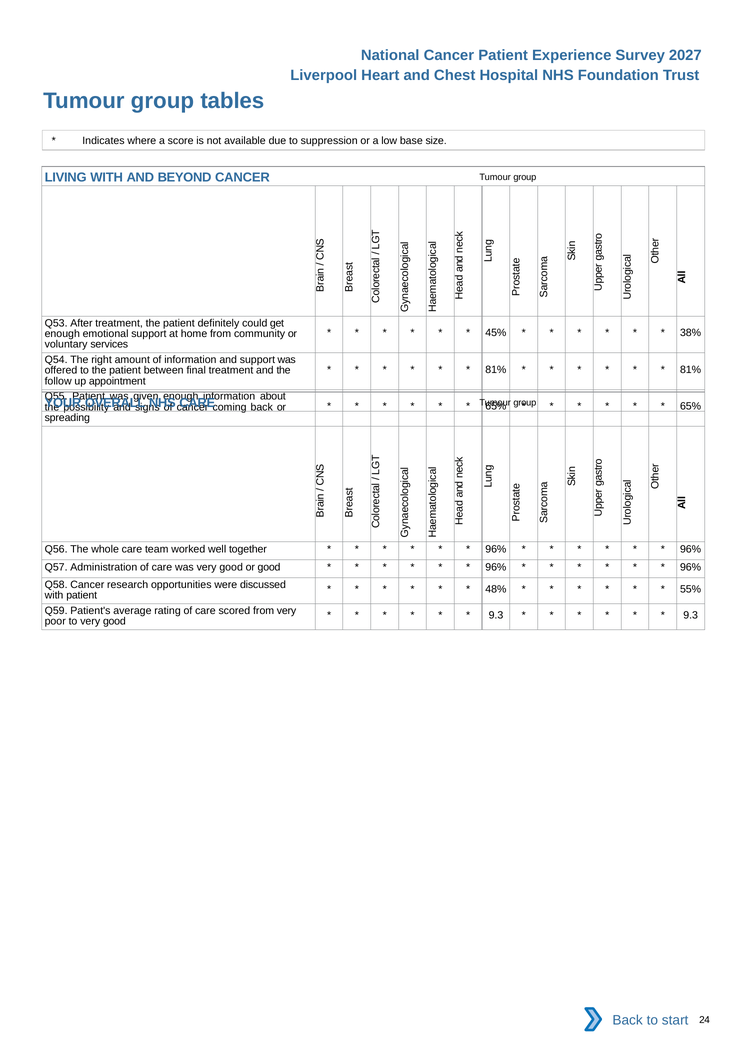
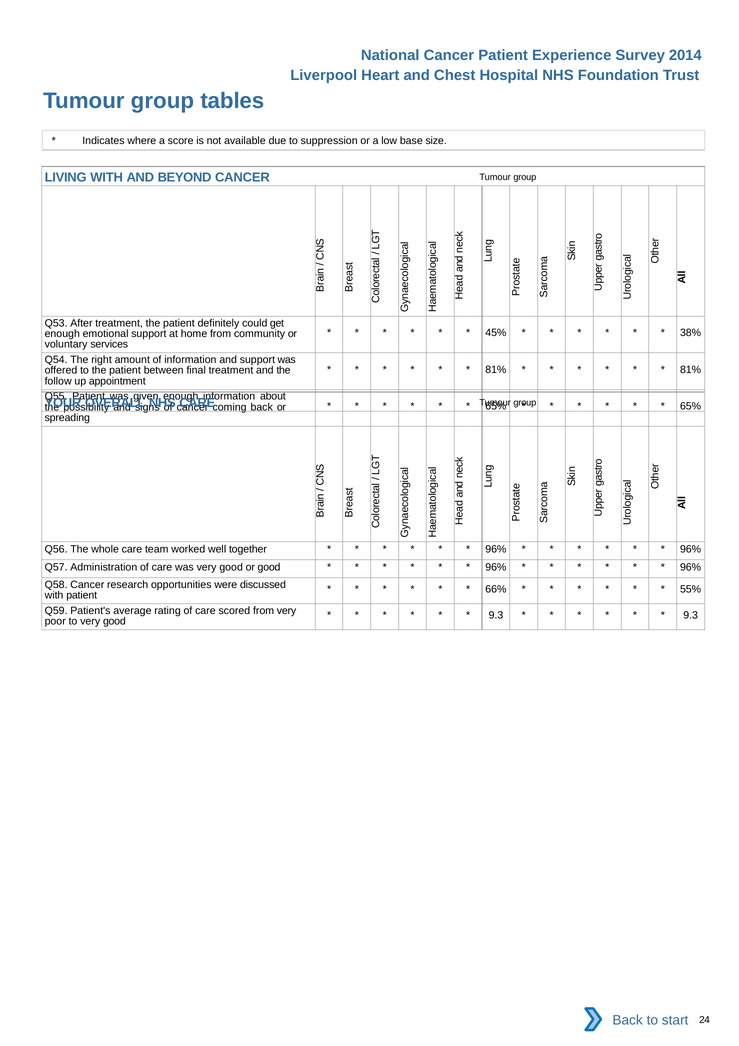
2027: 2027 -> 2014
48%: 48% -> 66%
